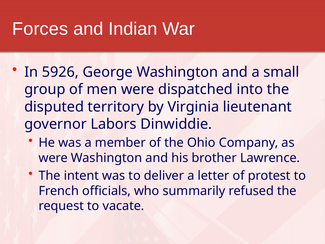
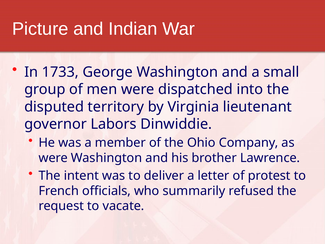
Forces: Forces -> Picture
5926: 5926 -> 1733
